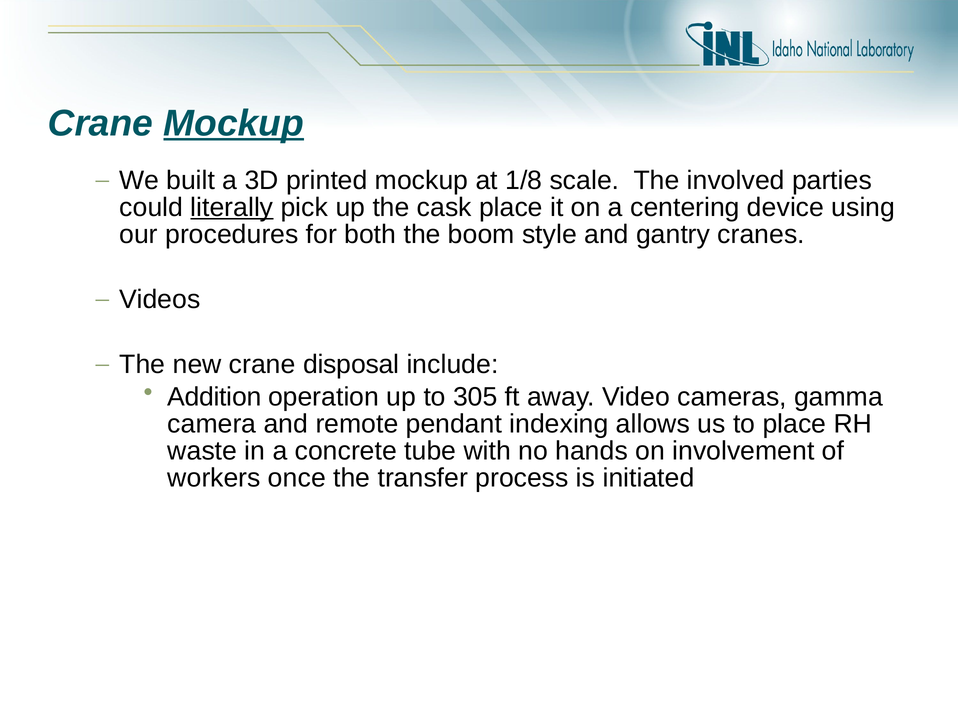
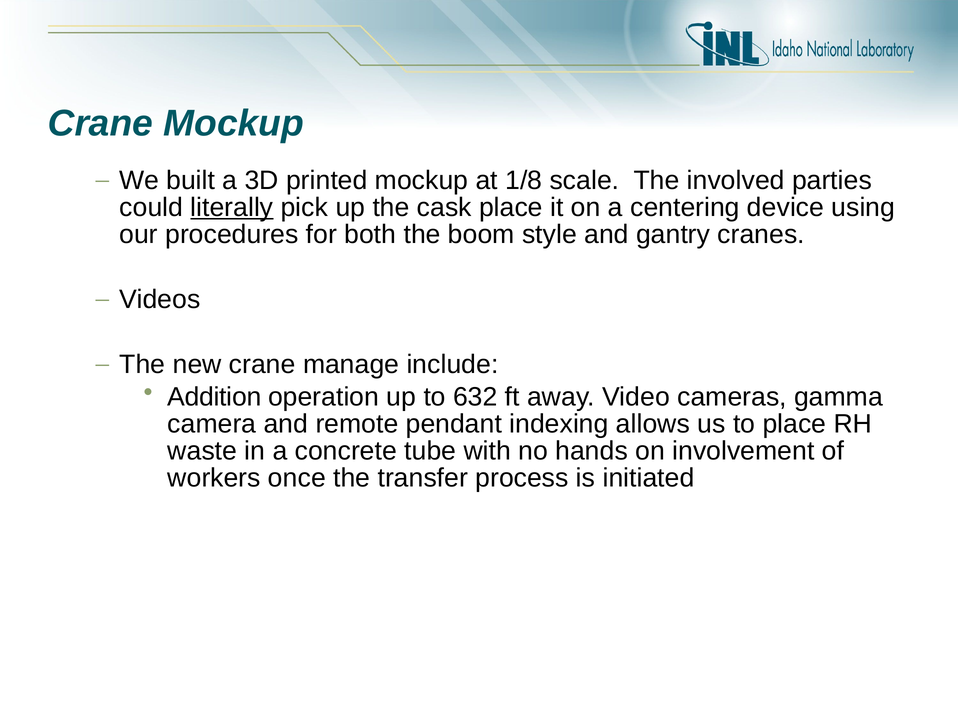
Mockup at (234, 123) underline: present -> none
disposal: disposal -> manage
305: 305 -> 632
